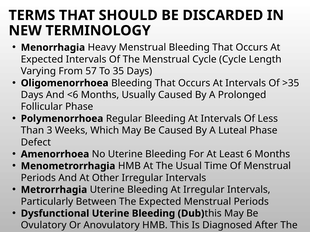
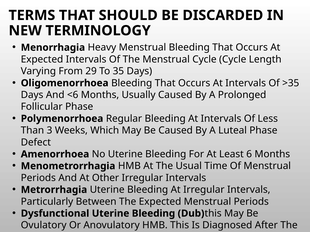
57: 57 -> 29
